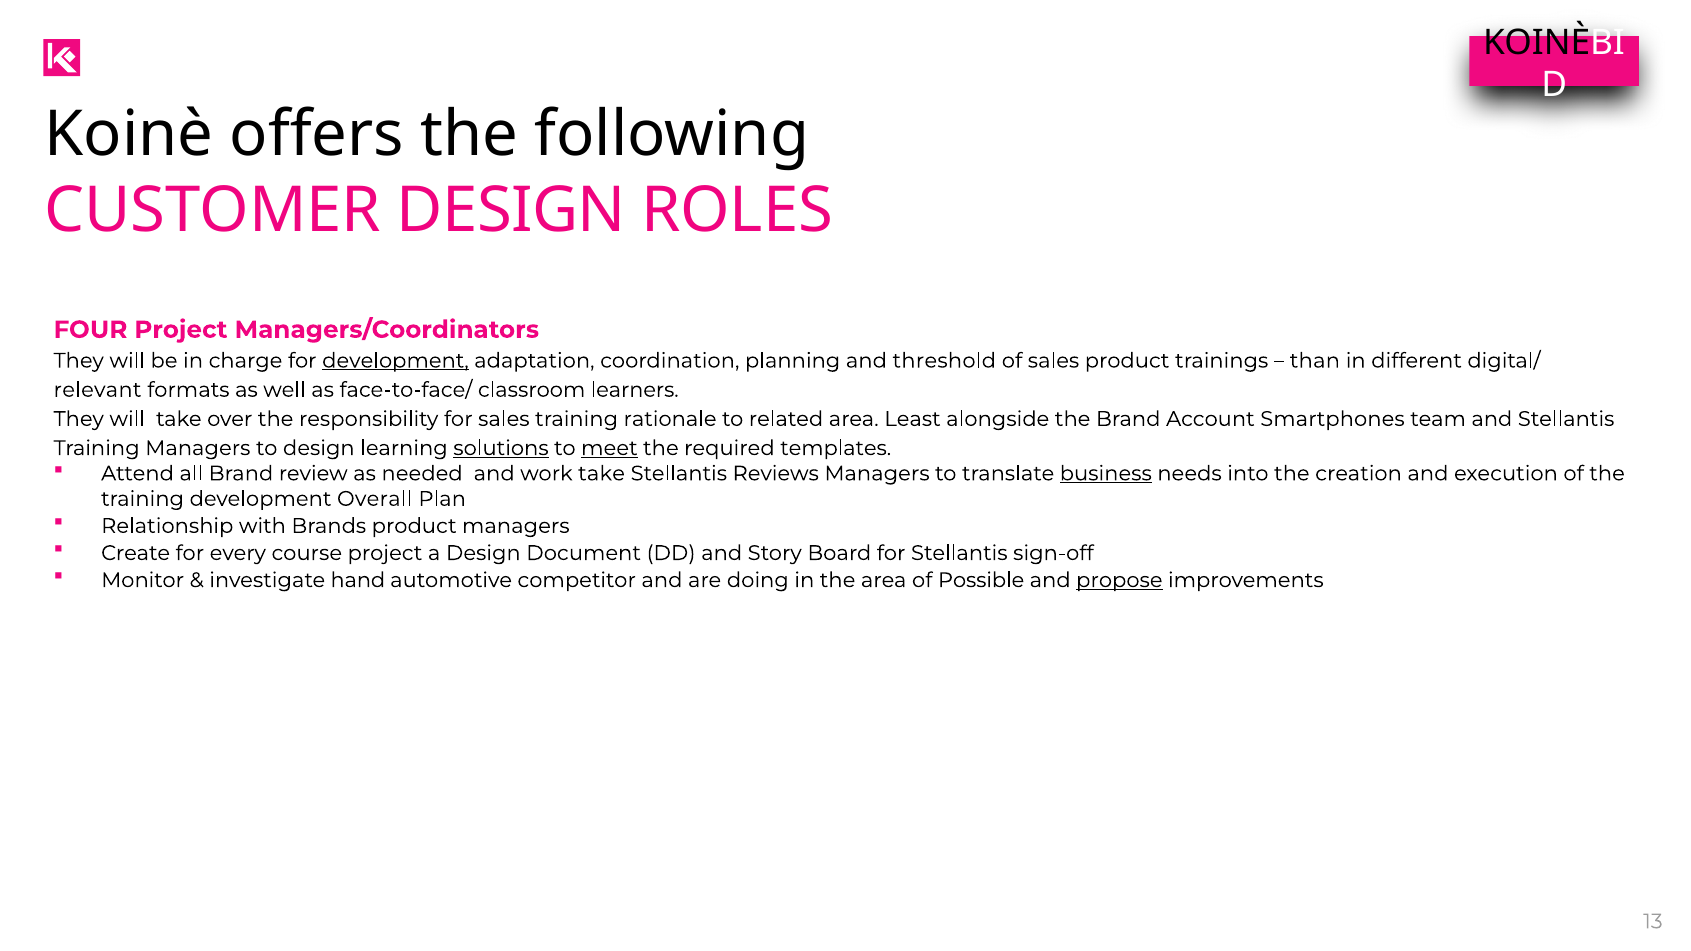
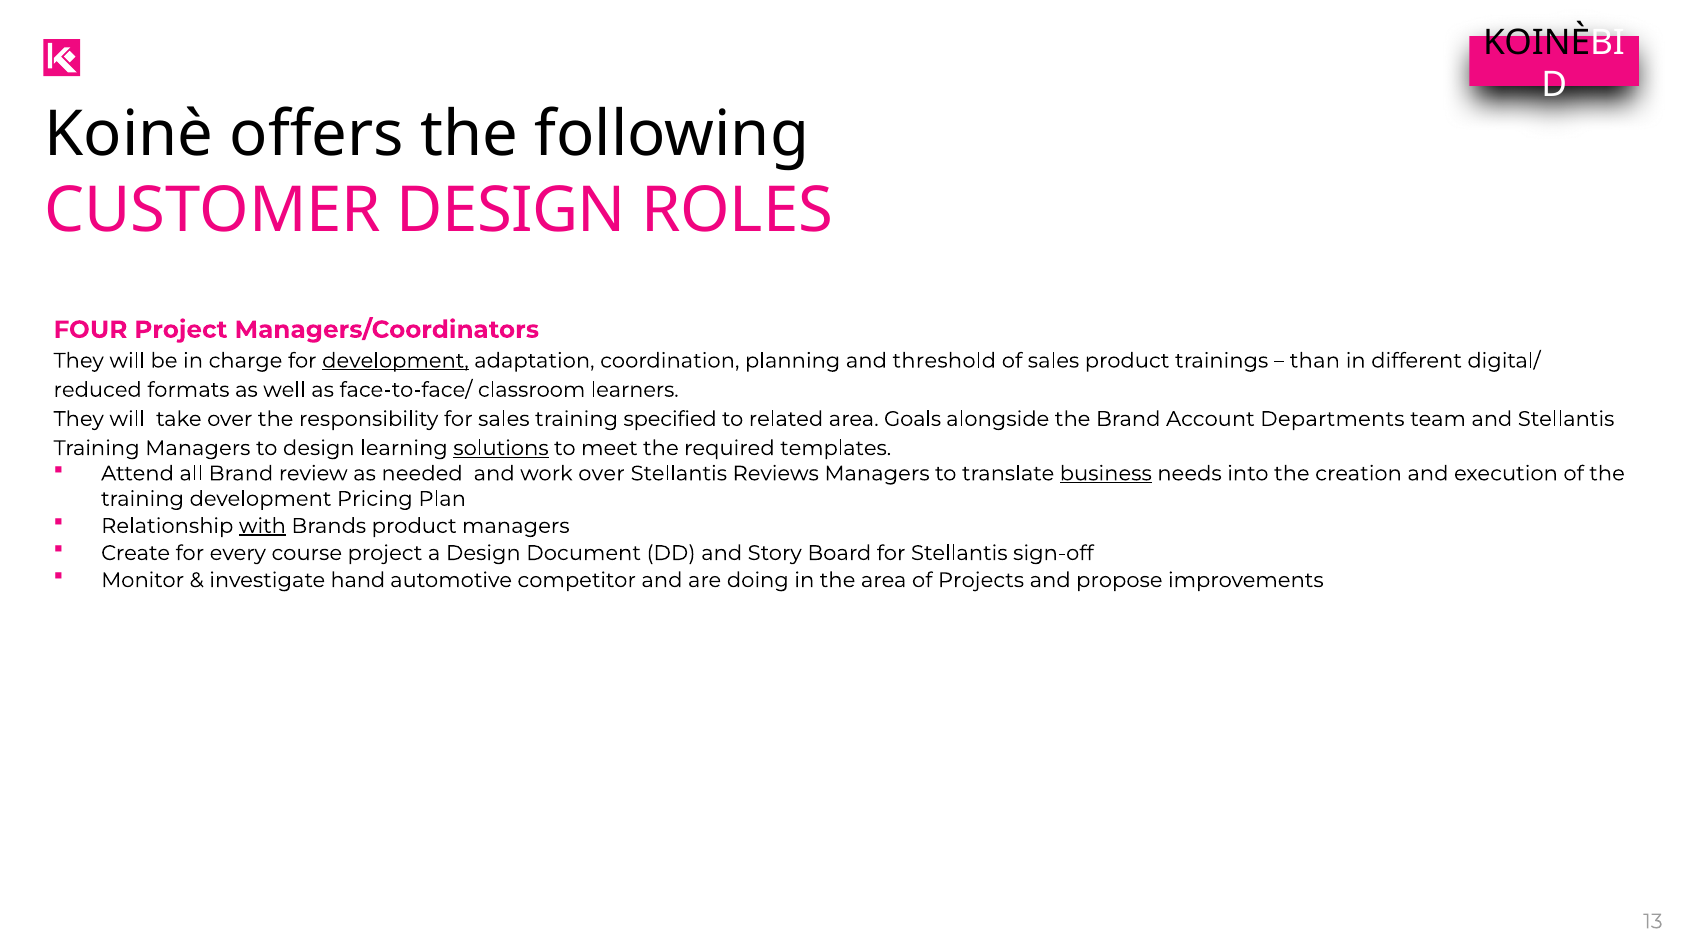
relevant: relevant -> reduced
rationale: rationale -> specified
Least: Least -> Goals
Smartphones: Smartphones -> Departments
meet underline: present -> none
work take: take -> over
Overall: Overall -> Pricing
with underline: none -> present
Possible: Possible -> Projects
propose underline: present -> none
